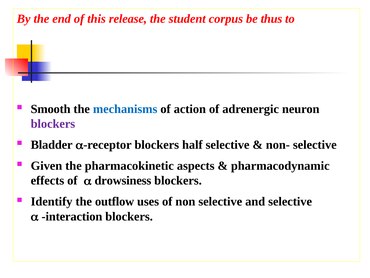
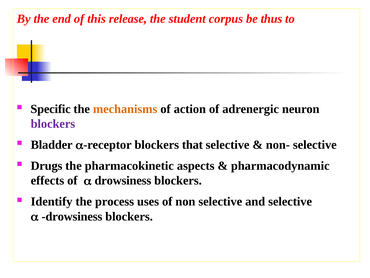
Smooth: Smooth -> Specific
mechanisms colour: blue -> orange
half: half -> that
Given: Given -> Drugs
outflow: outflow -> process
interaction at (72, 216): interaction -> drowsiness
